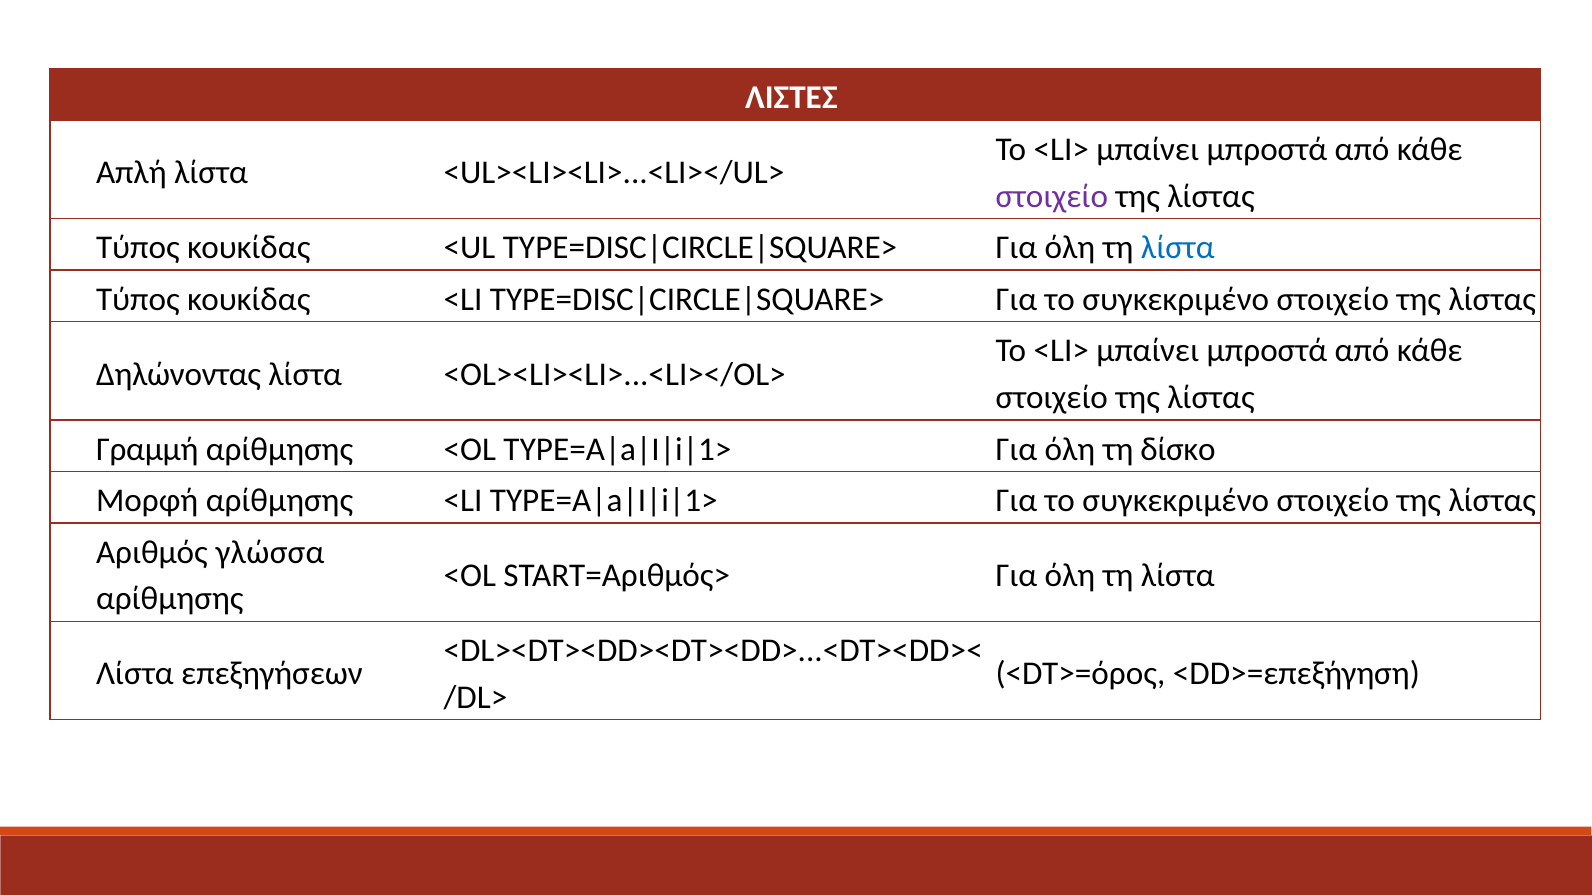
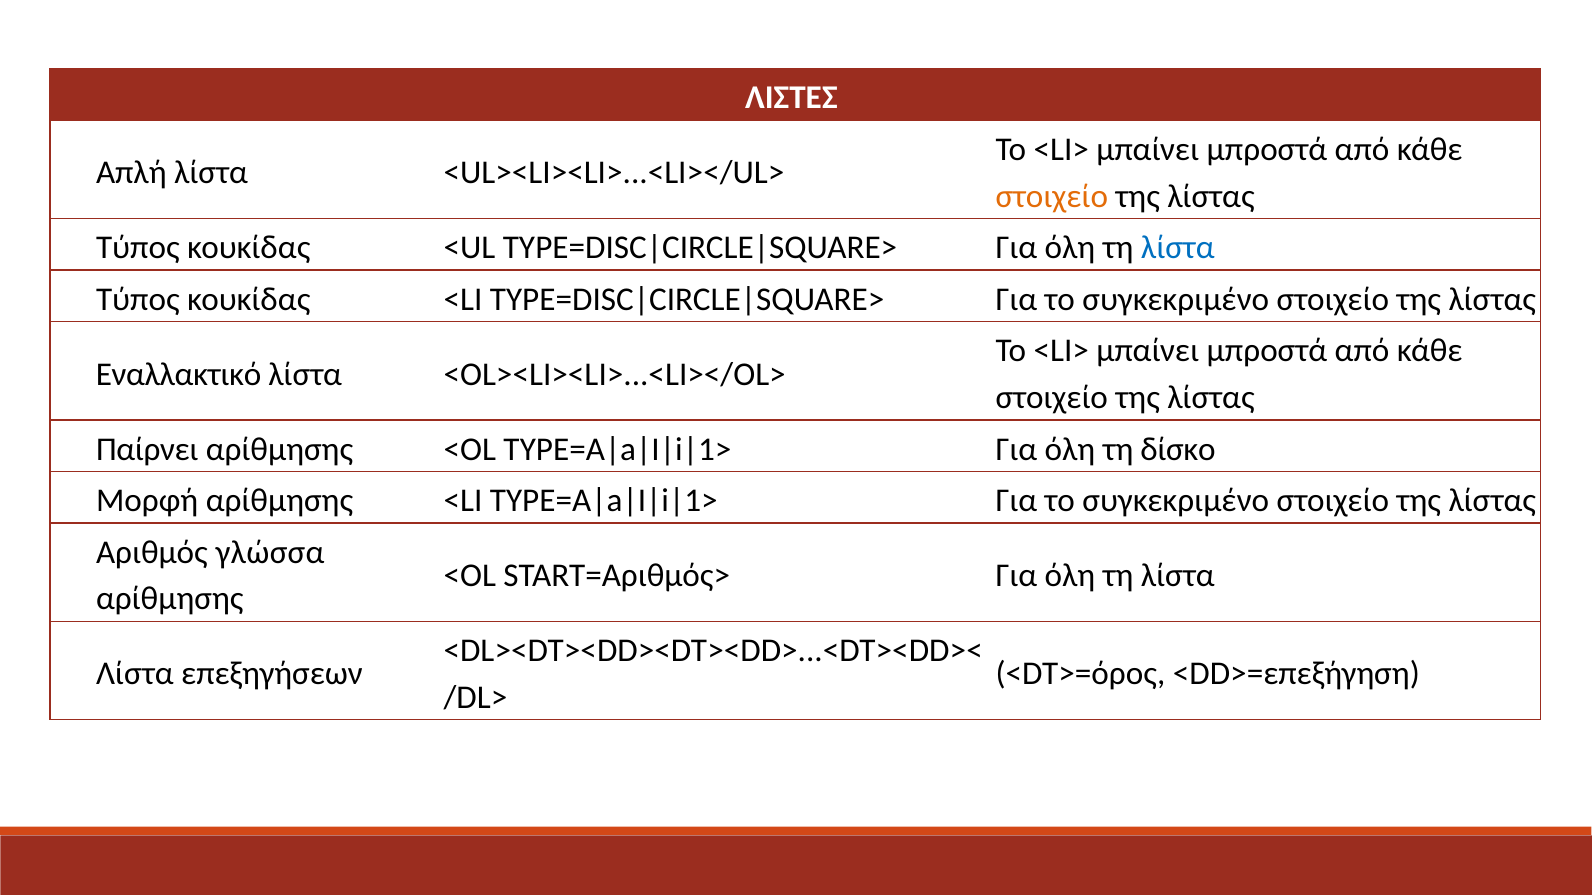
στοιχείο at (1052, 196) colour: purple -> orange
Δηλώνοντας: Δηλώνοντας -> Εναλλακτικό
Γραμμή: Γραμμή -> Παίρνει
